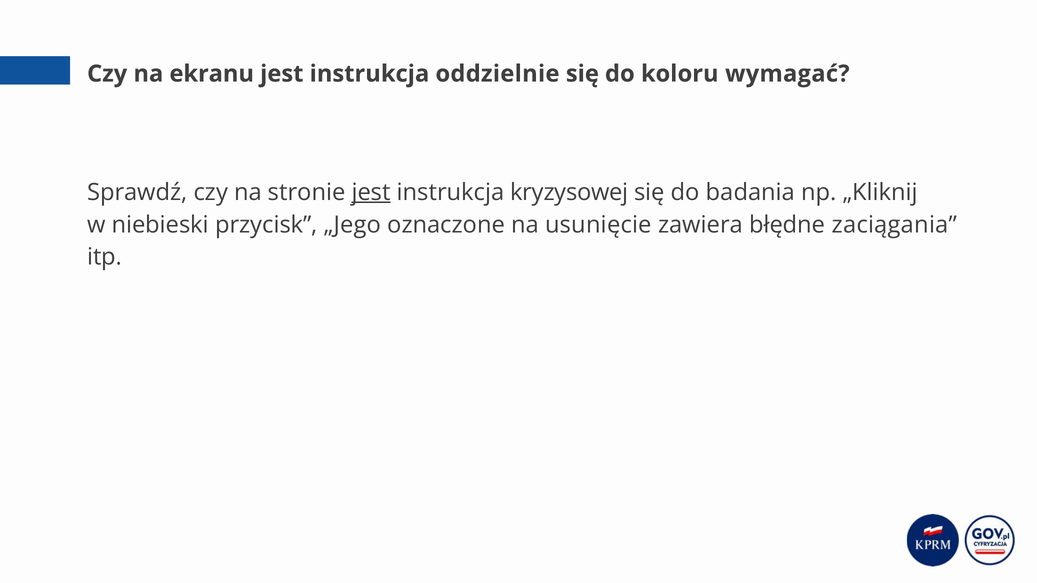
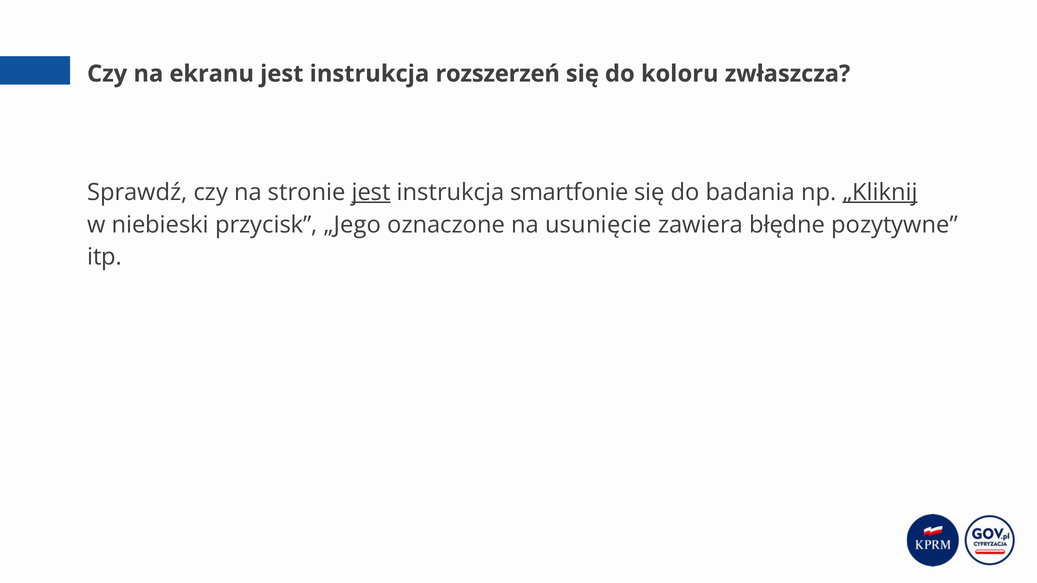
oddzielnie: oddzielnie -> rozszerzeń
wymagać: wymagać -> zwłaszcza
kryzysowej: kryzysowej -> smartfonie
„Kliknij underline: none -> present
zaciągania: zaciągania -> pozytywne
